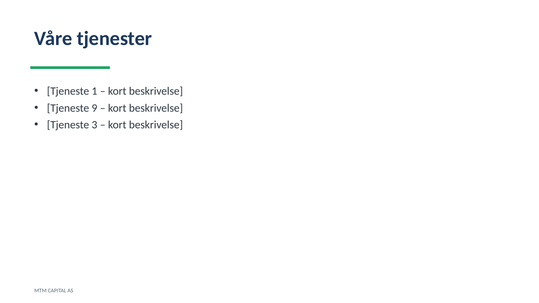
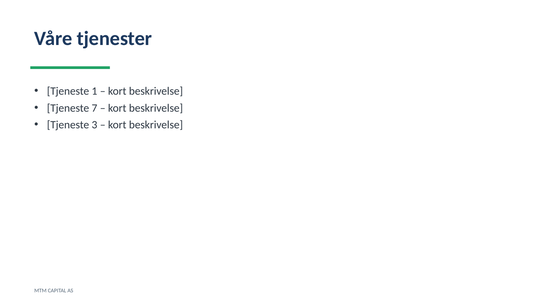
9: 9 -> 7
